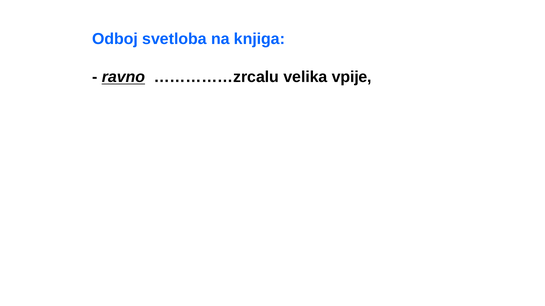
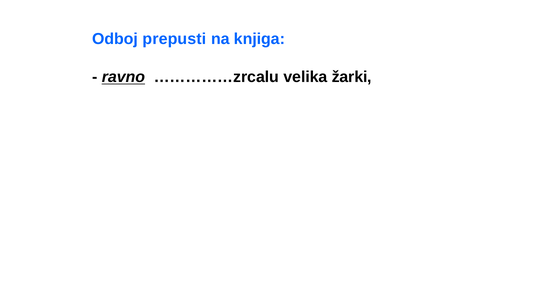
svetloba: svetloba -> prepusti
vpije: vpije -> žarki
